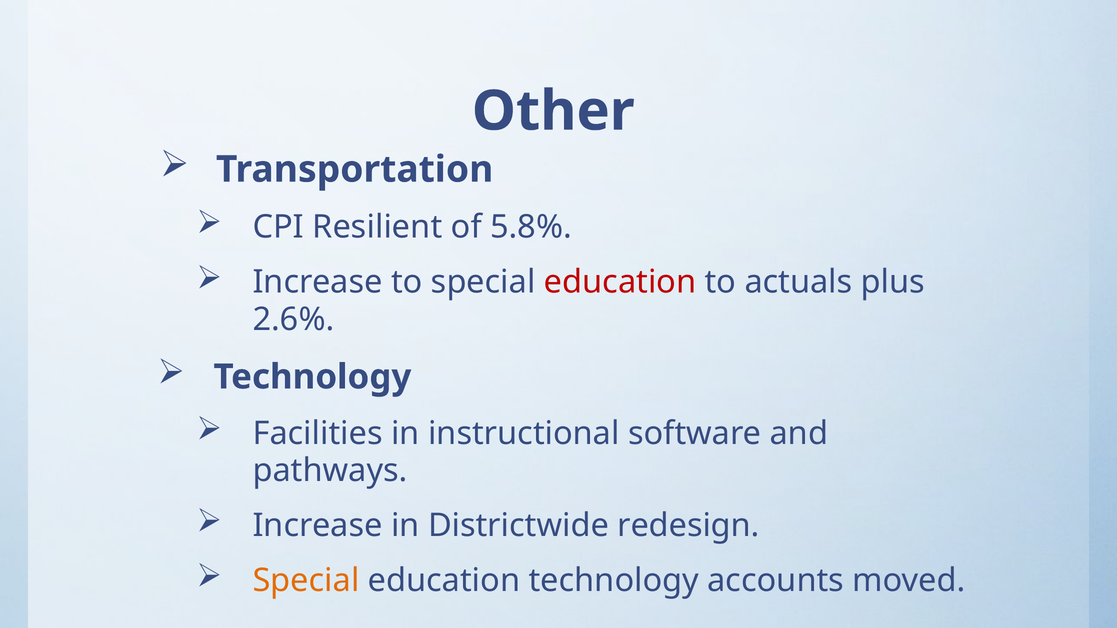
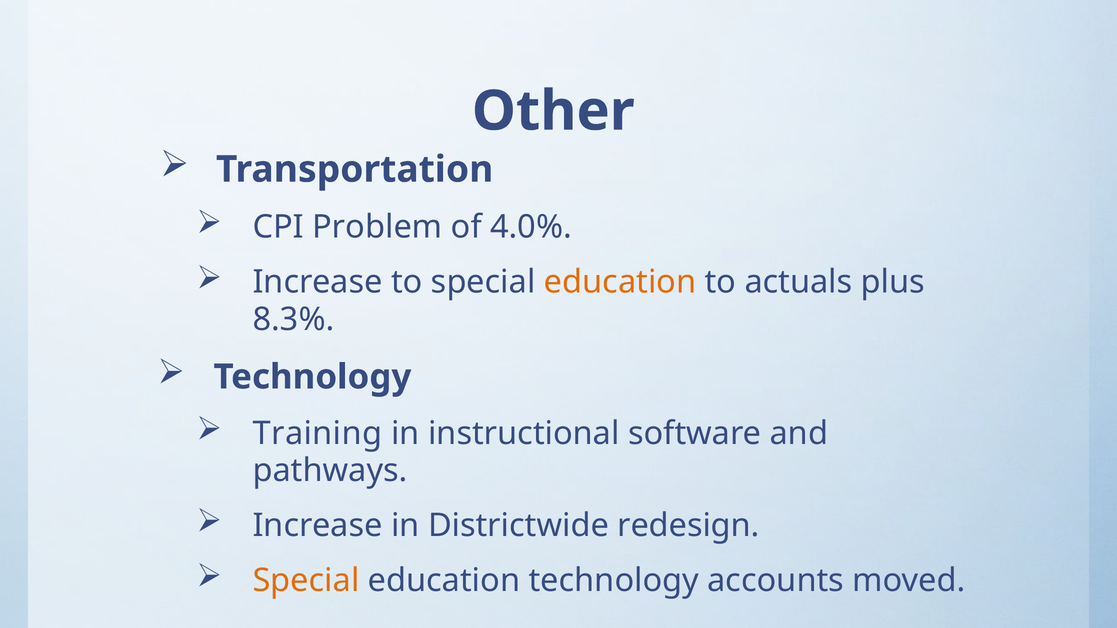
Resilient: Resilient -> Problem
5.8%: 5.8% -> 4.0%
education at (620, 282) colour: red -> orange
2.6%: 2.6% -> 8.3%
Facilities: Facilities -> Training
